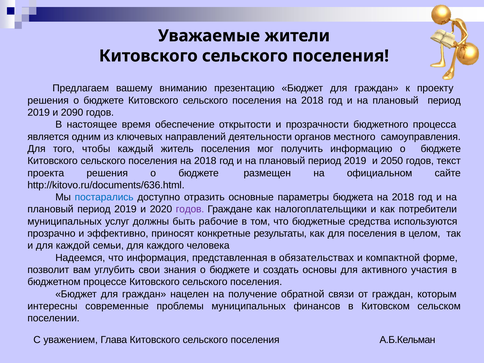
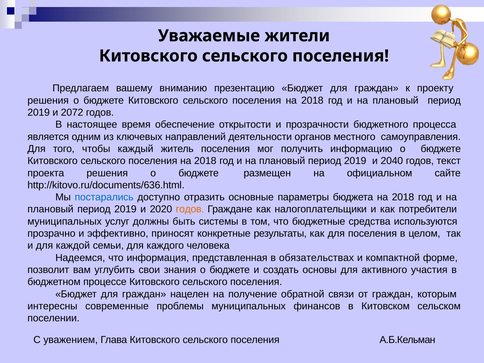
2090: 2090 -> 2072
2050: 2050 -> 2040
годов at (190, 209) colour: purple -> orange
рабочие: рабочие -> системы
